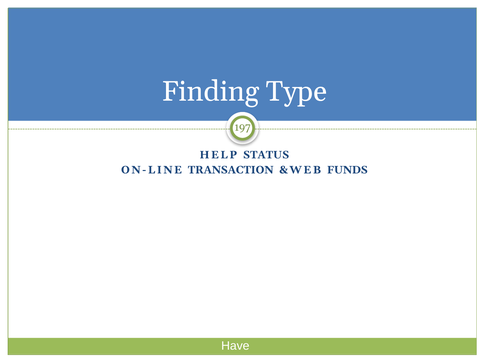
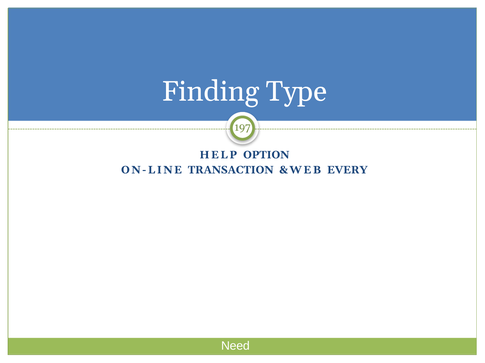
STATUS: STATUS -> OPTION
FUNDS: FUNDS -> EVERY
Have: Have -> Need
